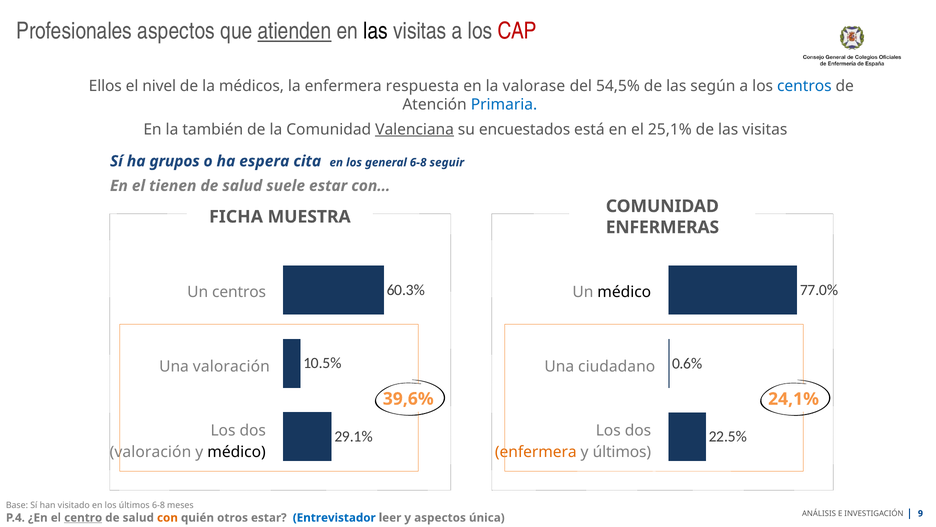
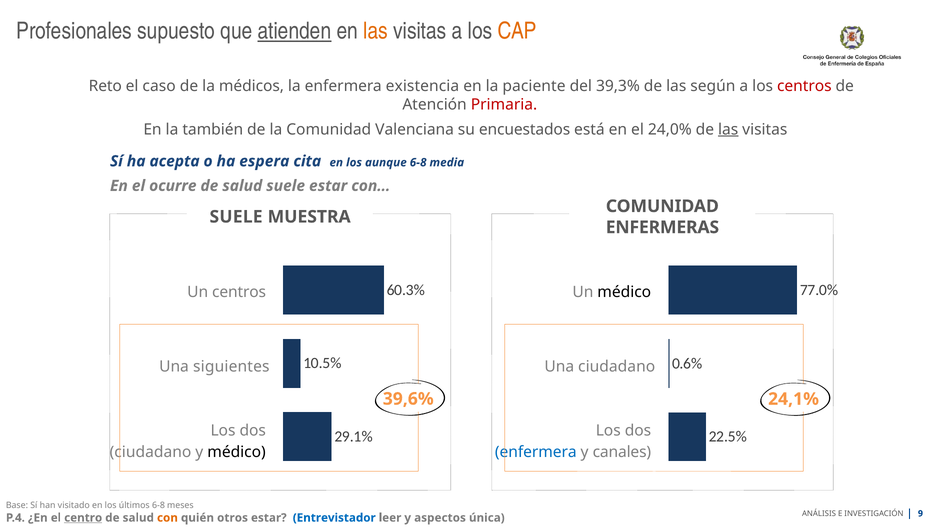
Profesionales aspectos: aspectos -> supuesto
las at (376, 31) colour: black -> orange
CAP colour: red -> orange
Ellos: Ellos -> Reto
nivel: nivel -> caso
respuesta: respuesta -> existencia
valorase: valorase -> paciente
54,5%: 54,5% -> 39,3%
centros at (804, 86) colour: blue -> red
Primaria colour: blue -> red
Valenciana underline: present -> none
25,1%: 25,1% -> 24,0%
las at (728, 129) underline: none -> present
grupos: grupos -> acepta
general: general -> aunque
seguir: seguir -> media
tienen: tienen -> ocurre
FICHA at (236, 217): FICHA -> SUELE
Una valoración: valoración -> siguientes
valoración at (150, 452): valoración -> ciudadano
enfermera at (536, 452) colour: orange -> blue
y últimos: últimos -> canales
